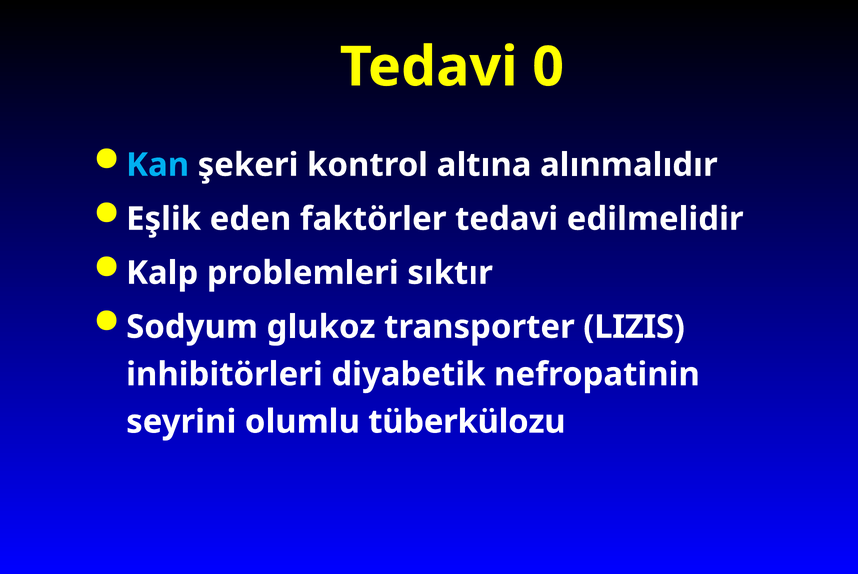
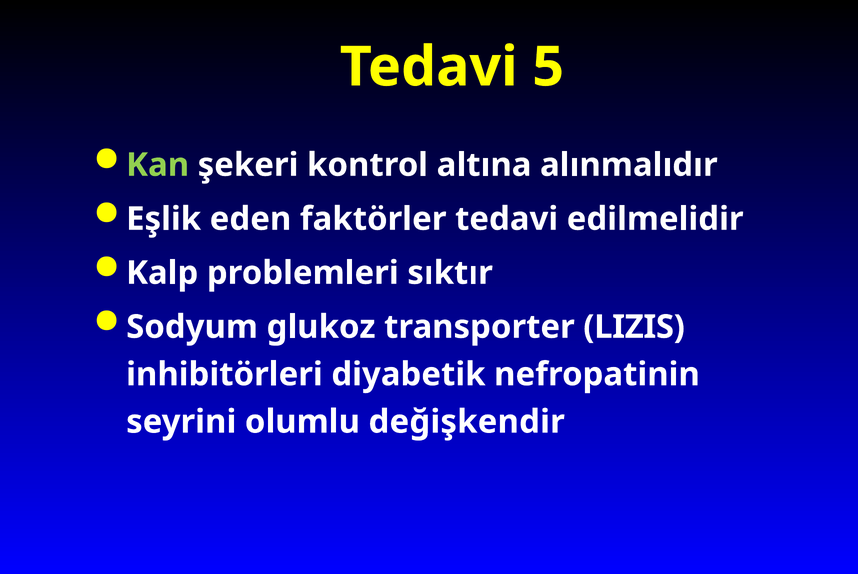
0: 0 -> 5
Kan colour: light blue -> light green
tüberkülozu: tüberkülozu -> değişkendir
